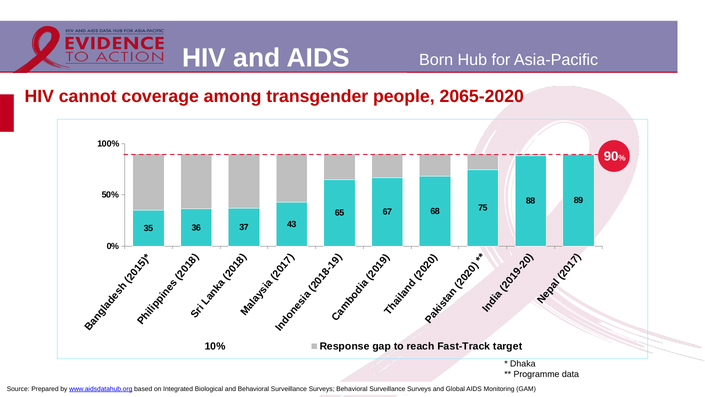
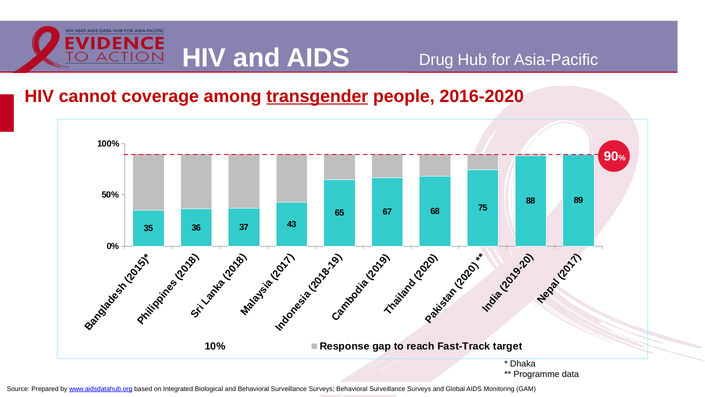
Born: Born -> Drug
transgender underline: none -> present
2065-2020: 2065-2020 -> 2016-2020
